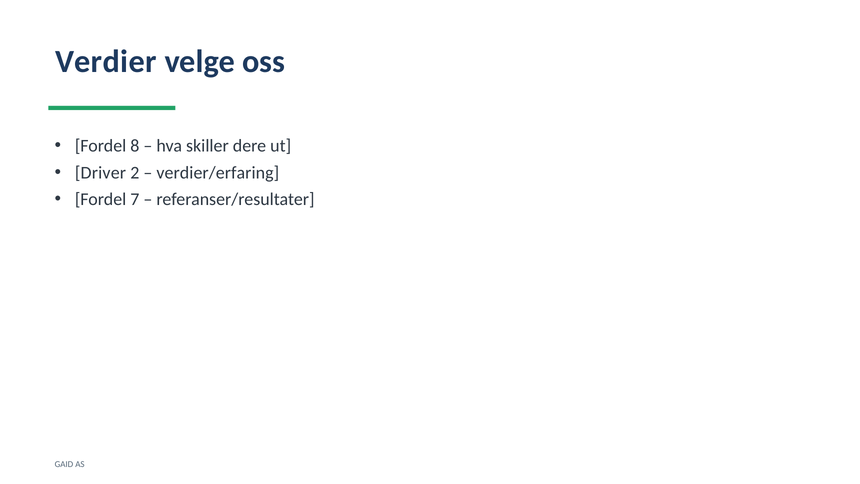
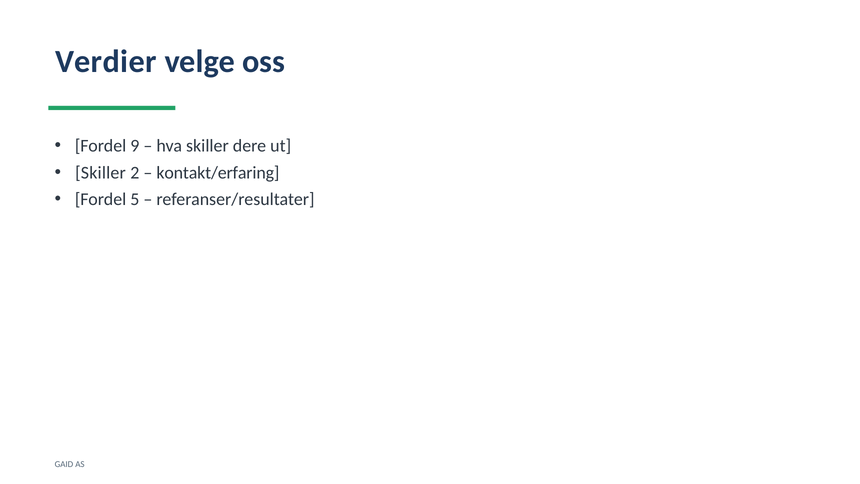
8: 8 -> 9
Driver at (100, 173): Driver -> Skiller
verdier/erfaring: verdier/erfaring -> kontakt/erfaring
7: 7 -> 5
